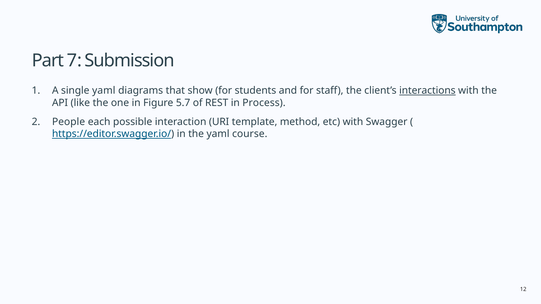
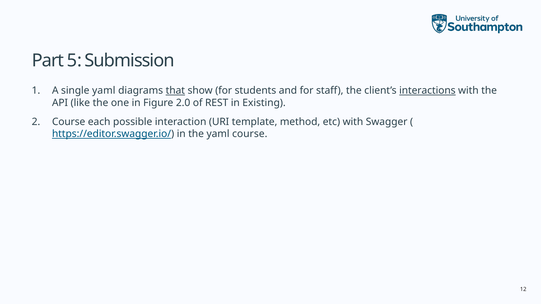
7: 7 -> 5
that underline: none -> present
5.7: 5.7 -> 2.0
Process: Process -> Existing
2 People: People -> Course
